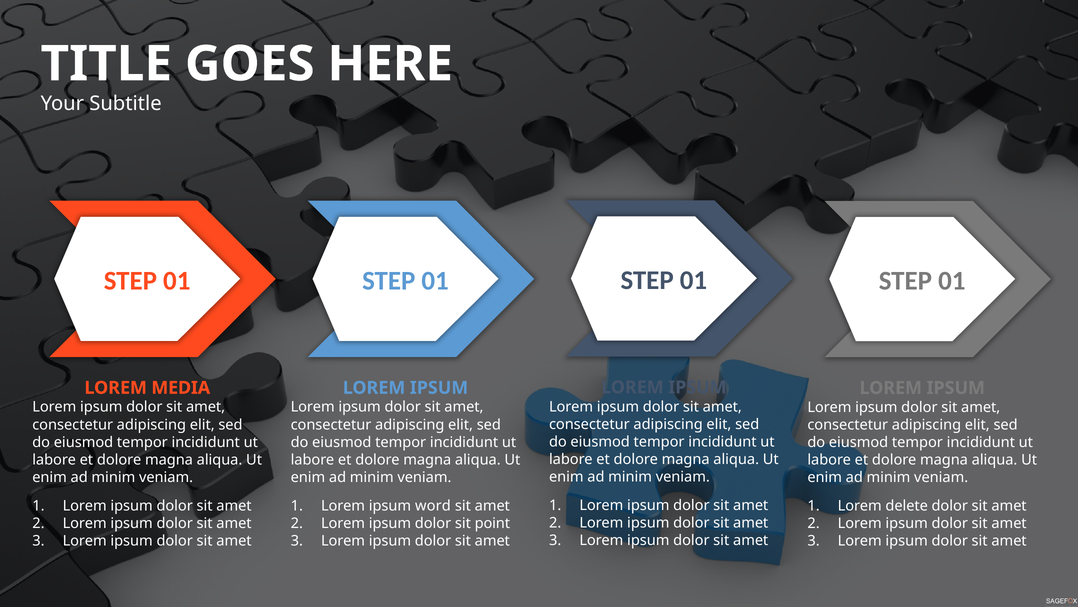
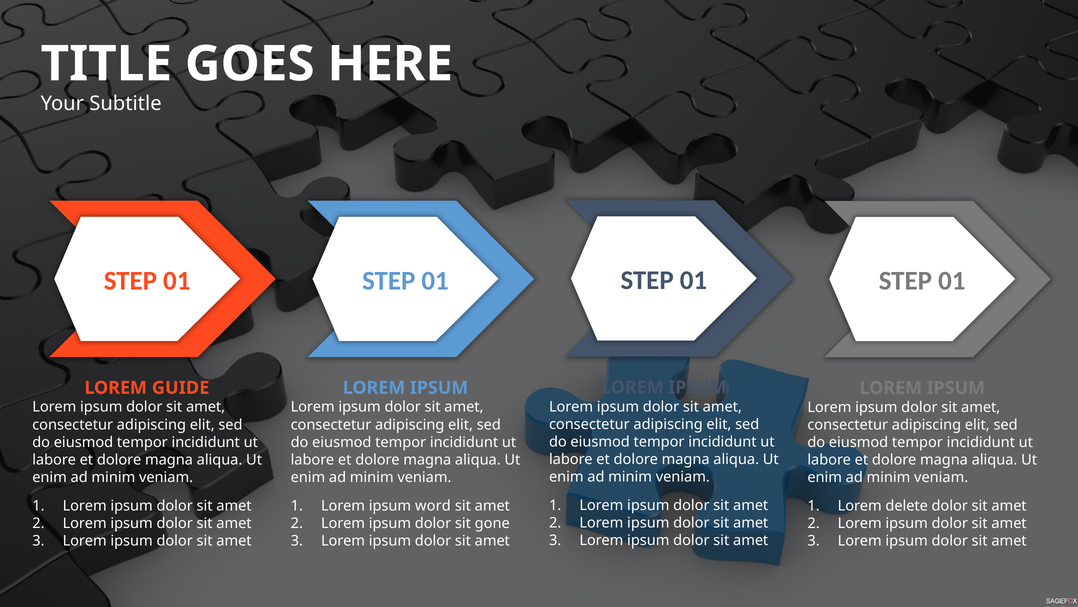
MEDIA: MEDIA -> GUIDE
point: point -> gone
